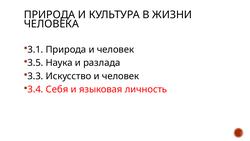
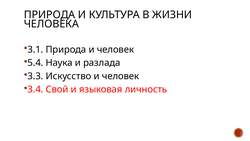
3.5: 3.5 -> 5.4
Себя: Себя -> Свой
